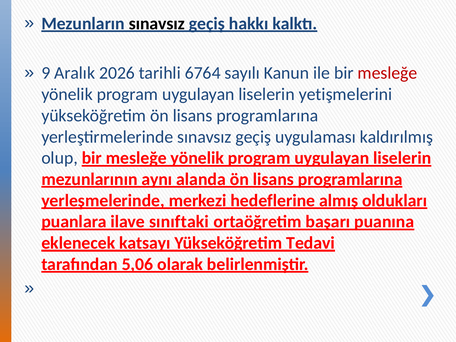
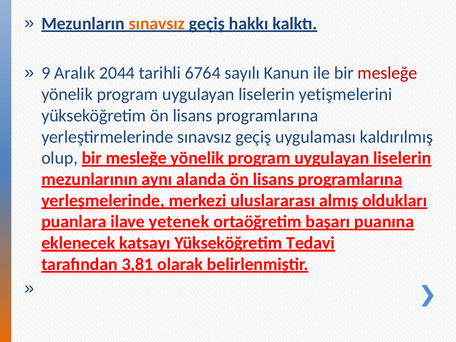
sınavsız at (157, 24) colour: black -> orange
2026: 2026 -> 2044
hedeflerine: hedeflerine -> uluslararası
sınıftaki: sınıftaki -> yetenek
5,06: 5,06 -> 3,81
